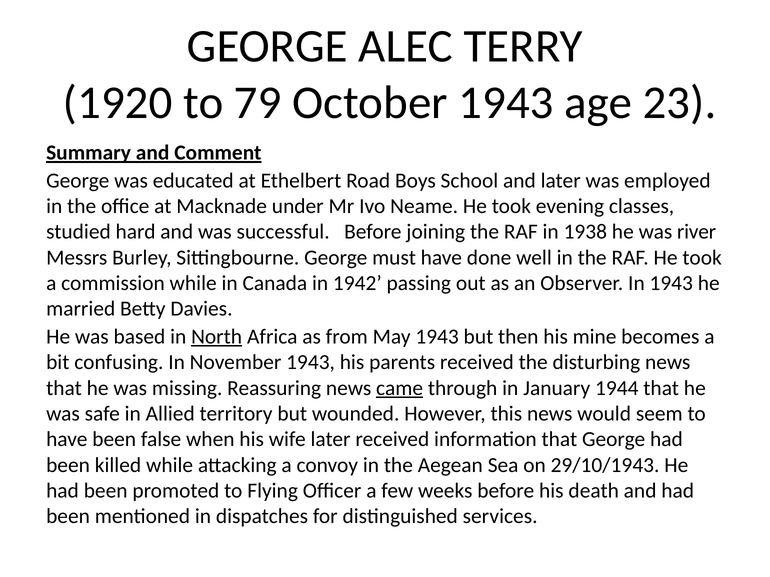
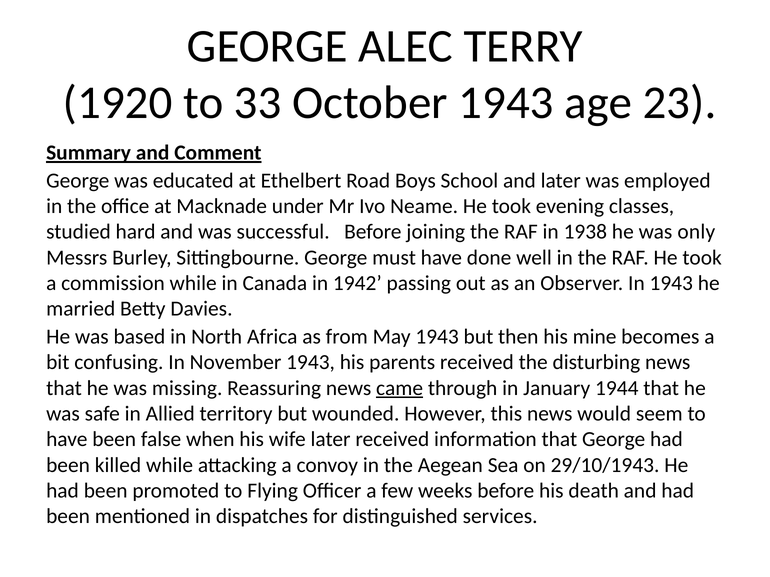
79: 79 -> 33
river: river -> only
North underline: present -> none
